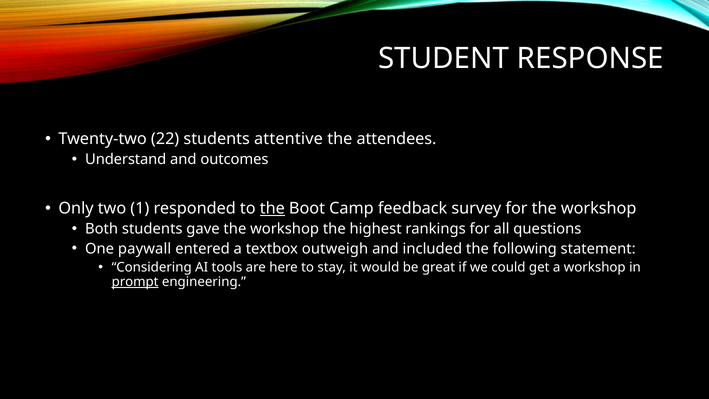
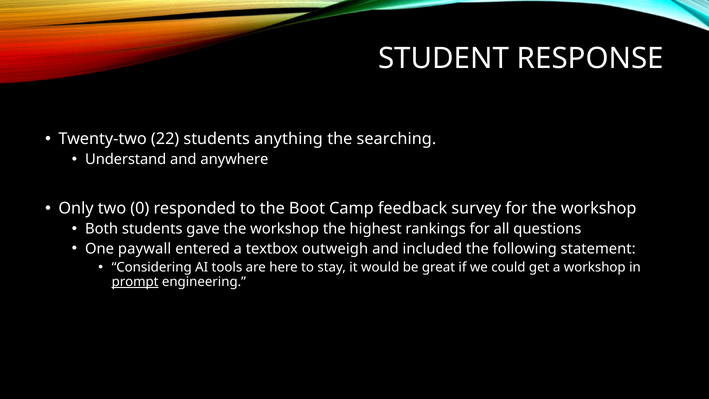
attentive: attentive -> anything
attendees: attendees -> searching
outcomes: outcomes -> anywhere
1: 1 -> 0
the at (272, 208) underline: present -> none
